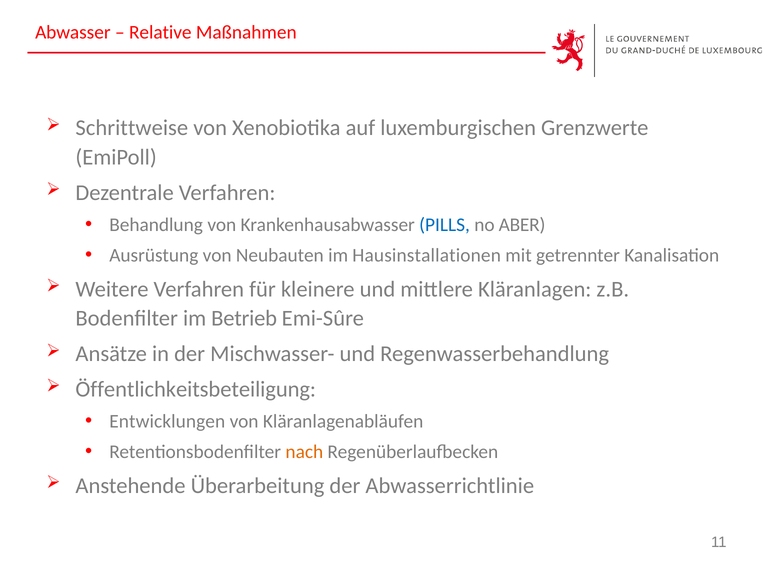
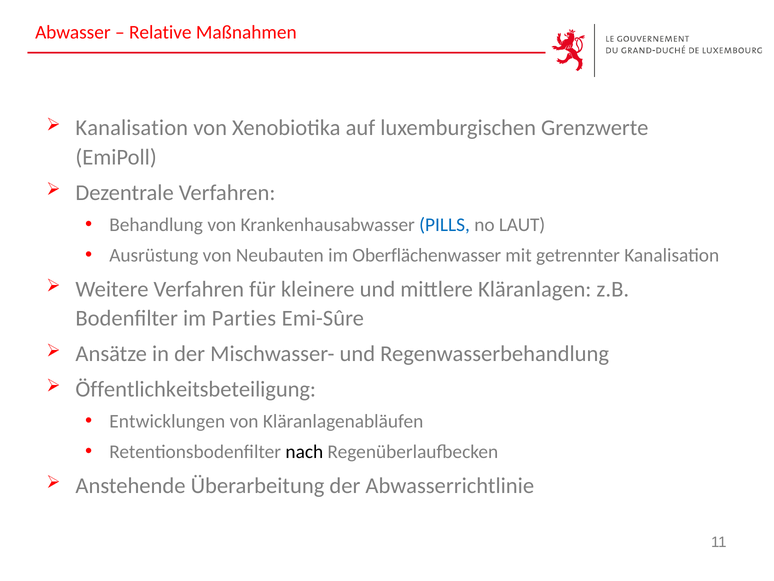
Schrittweise at (132, 128): Schrittweise -> Kanalisation
ABER: ABER -> LAUT
Hausinstallationen: Hausinstallationen -> Oberflächenwasser
Betrieb: Betrieb -> Parties
nach colour: orange -> black
